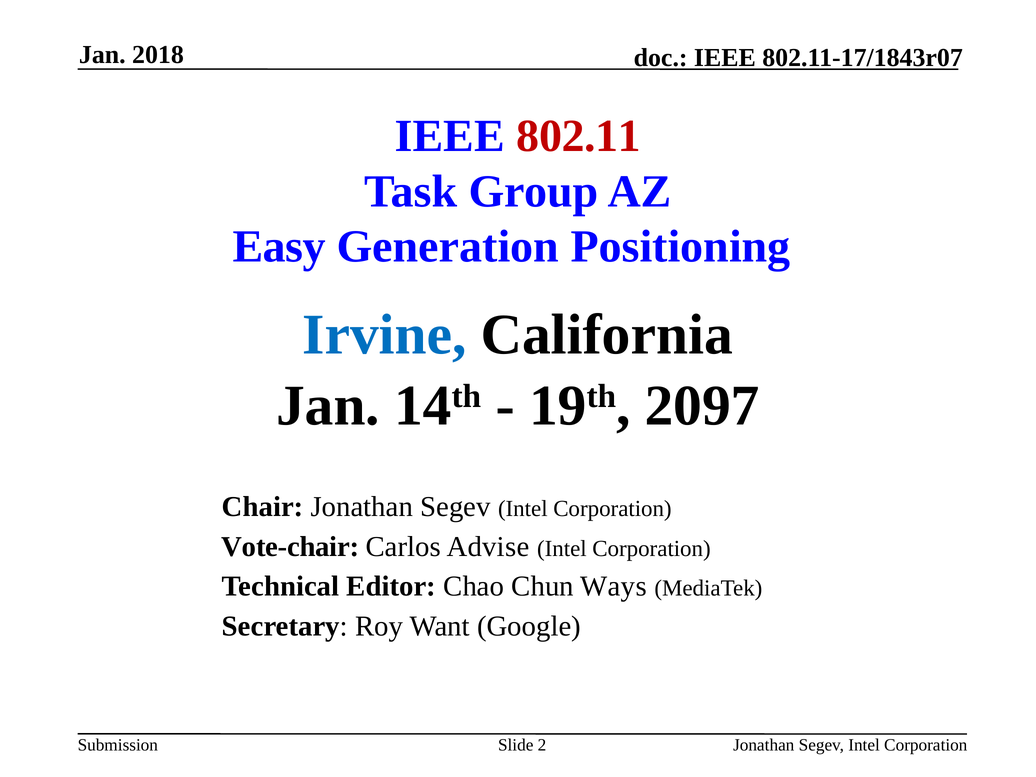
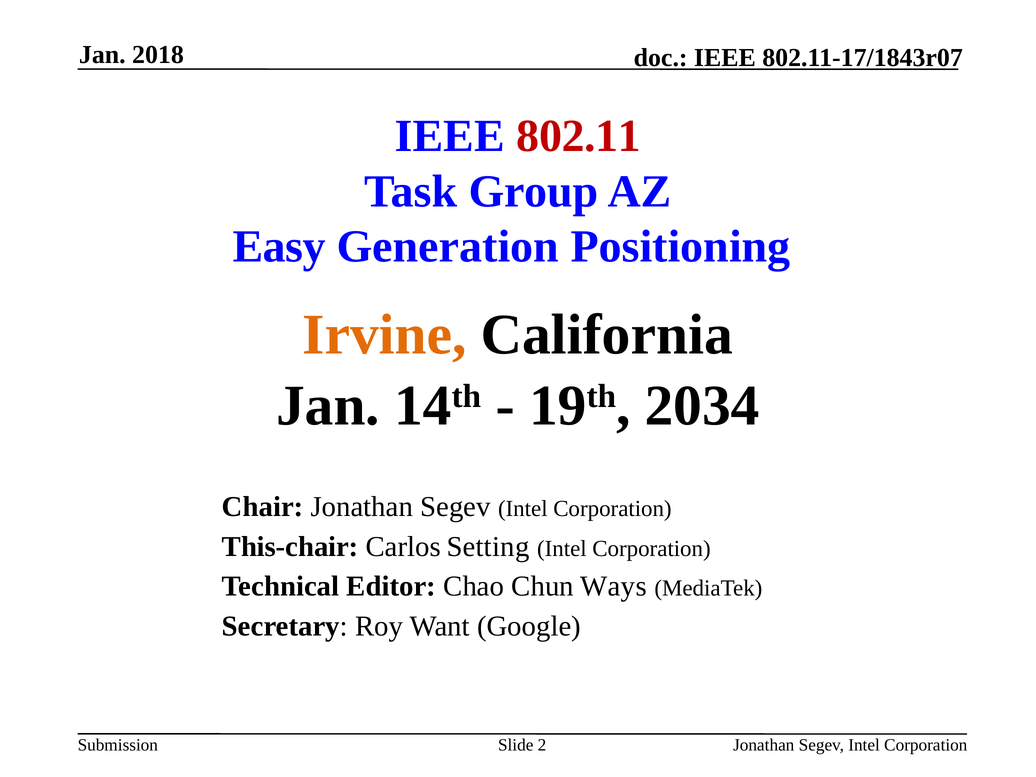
Irvine colour: blue -> orange
2097: 2097 -> 2034
Vote-chair: Vote-chair -> This-chair
Advise: Advise -> Setting
